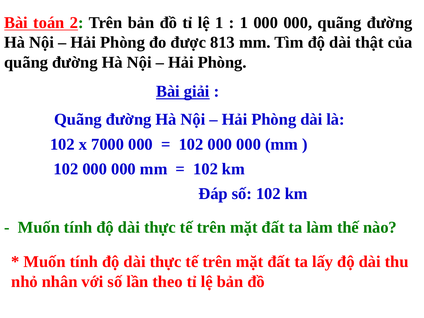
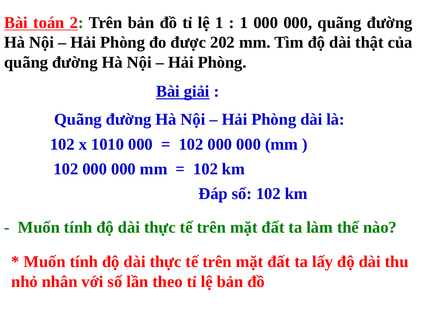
813: 813 -> 202
7000: 7000 -> 1010
